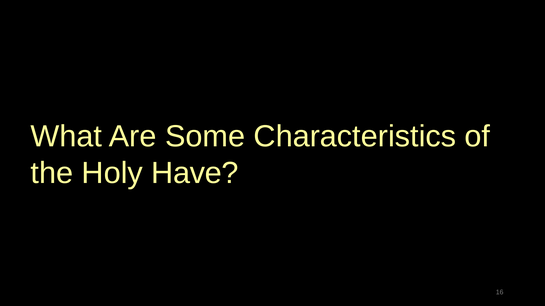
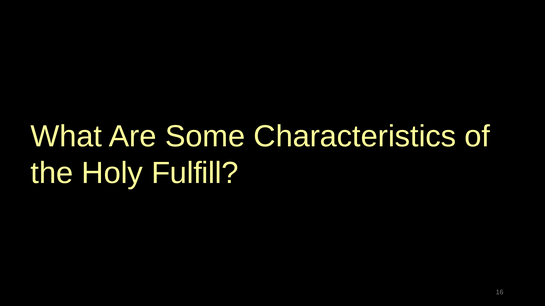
Have: Have -> Fulfill
